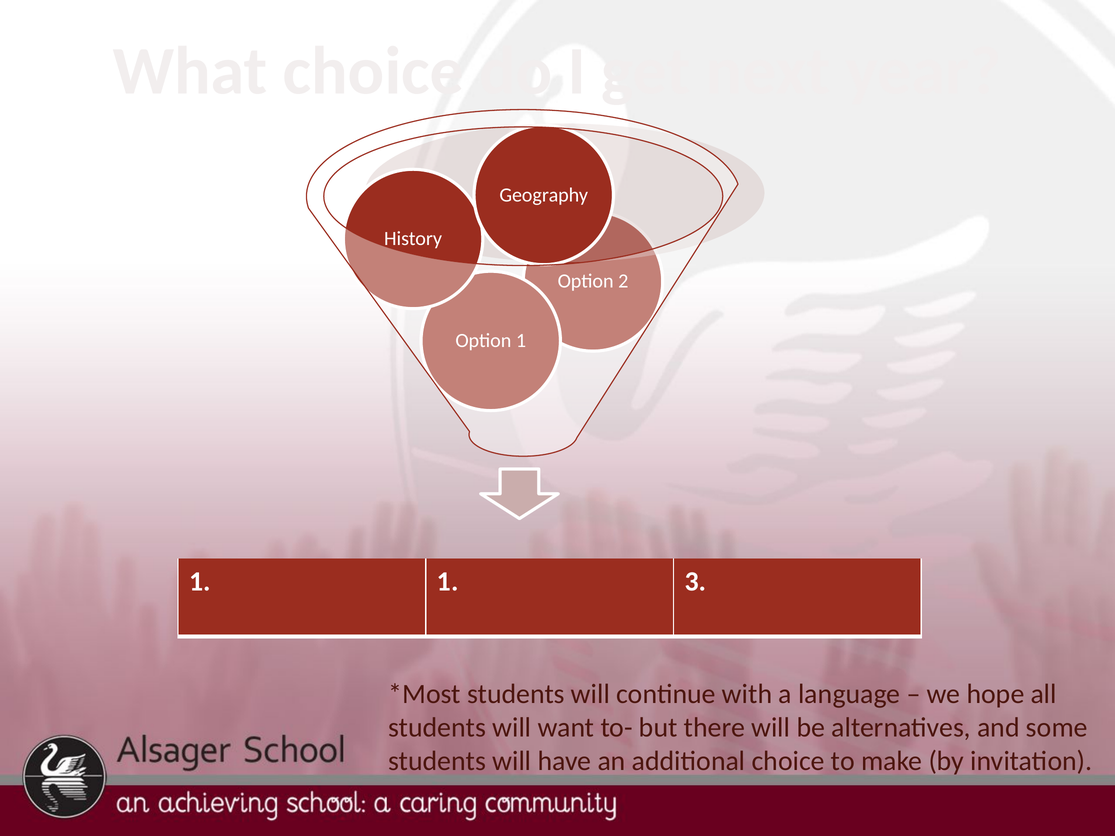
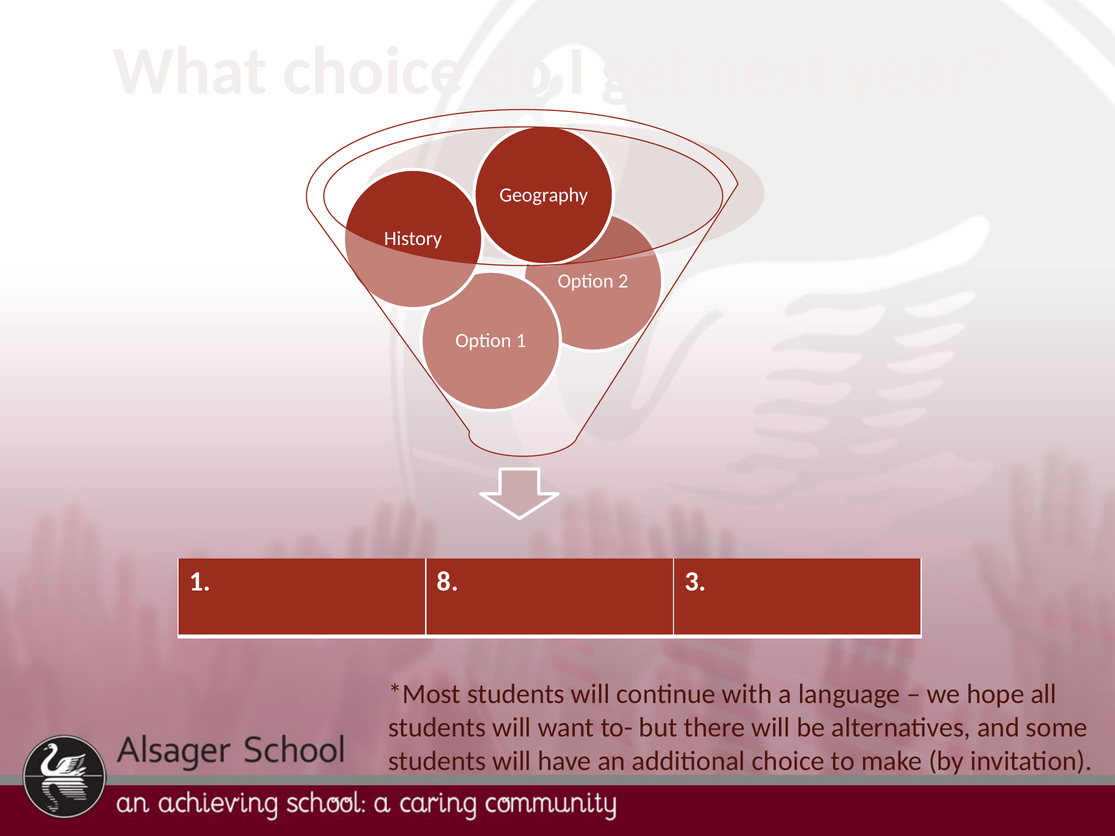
1 1: 1 -> 8
